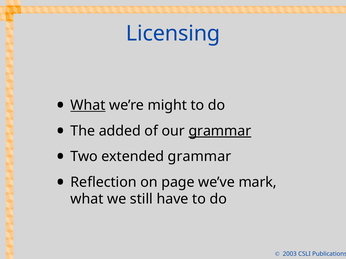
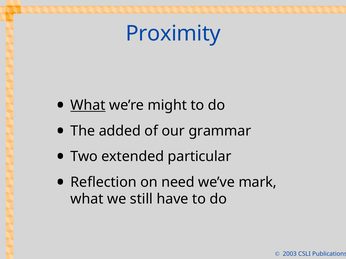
Licensing: Licensing -> Proximity
grammar at (220, 131) underline: present -> none
extended grammar: grammar -> particular
page: page -> need
